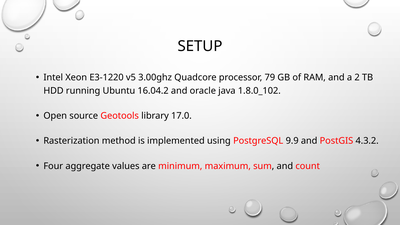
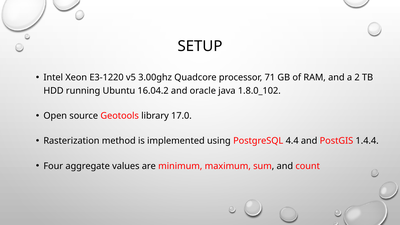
79: 79 -> 71
9.9: 9.9 -> 4.4
4.3.2: 4.3.2 -> 1.4.4
